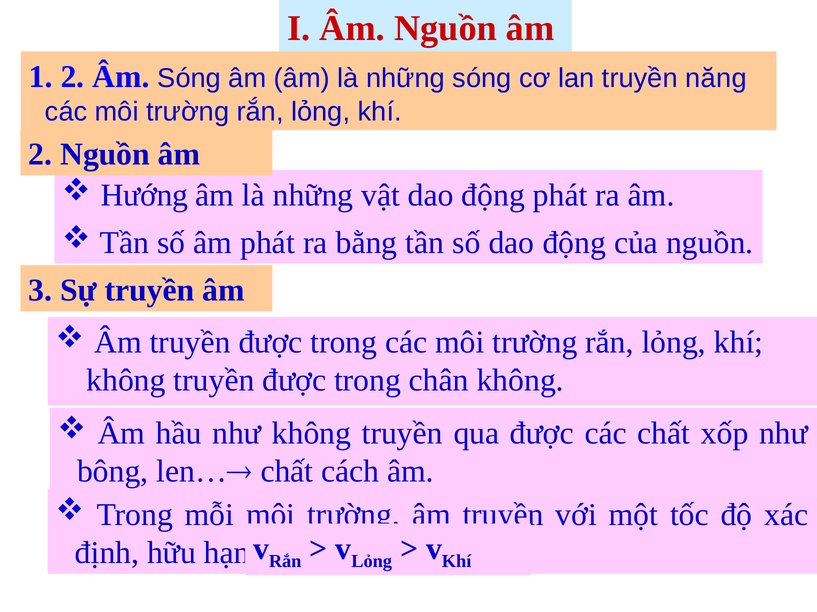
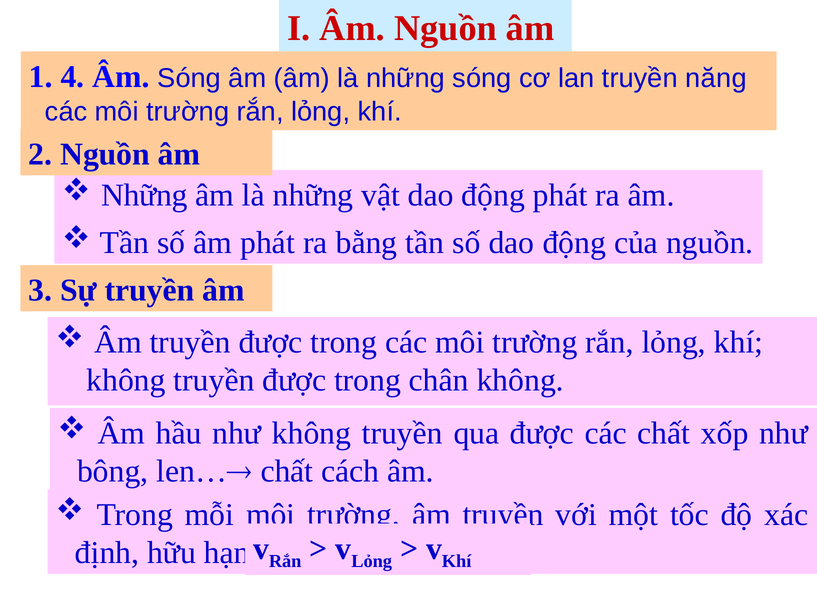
1 2: 2 -> 4
Hướng at (144, 196): Hướng -> Những
